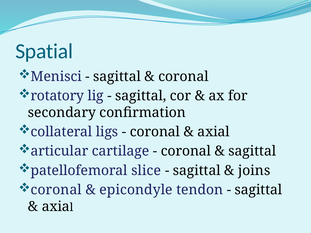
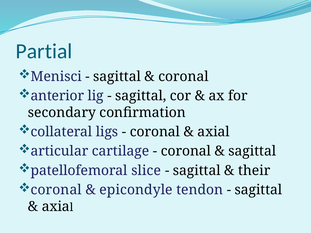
Spatial: Spatial -> Partial
rotatory: rotatory -> anterior
joins: joins -> their
